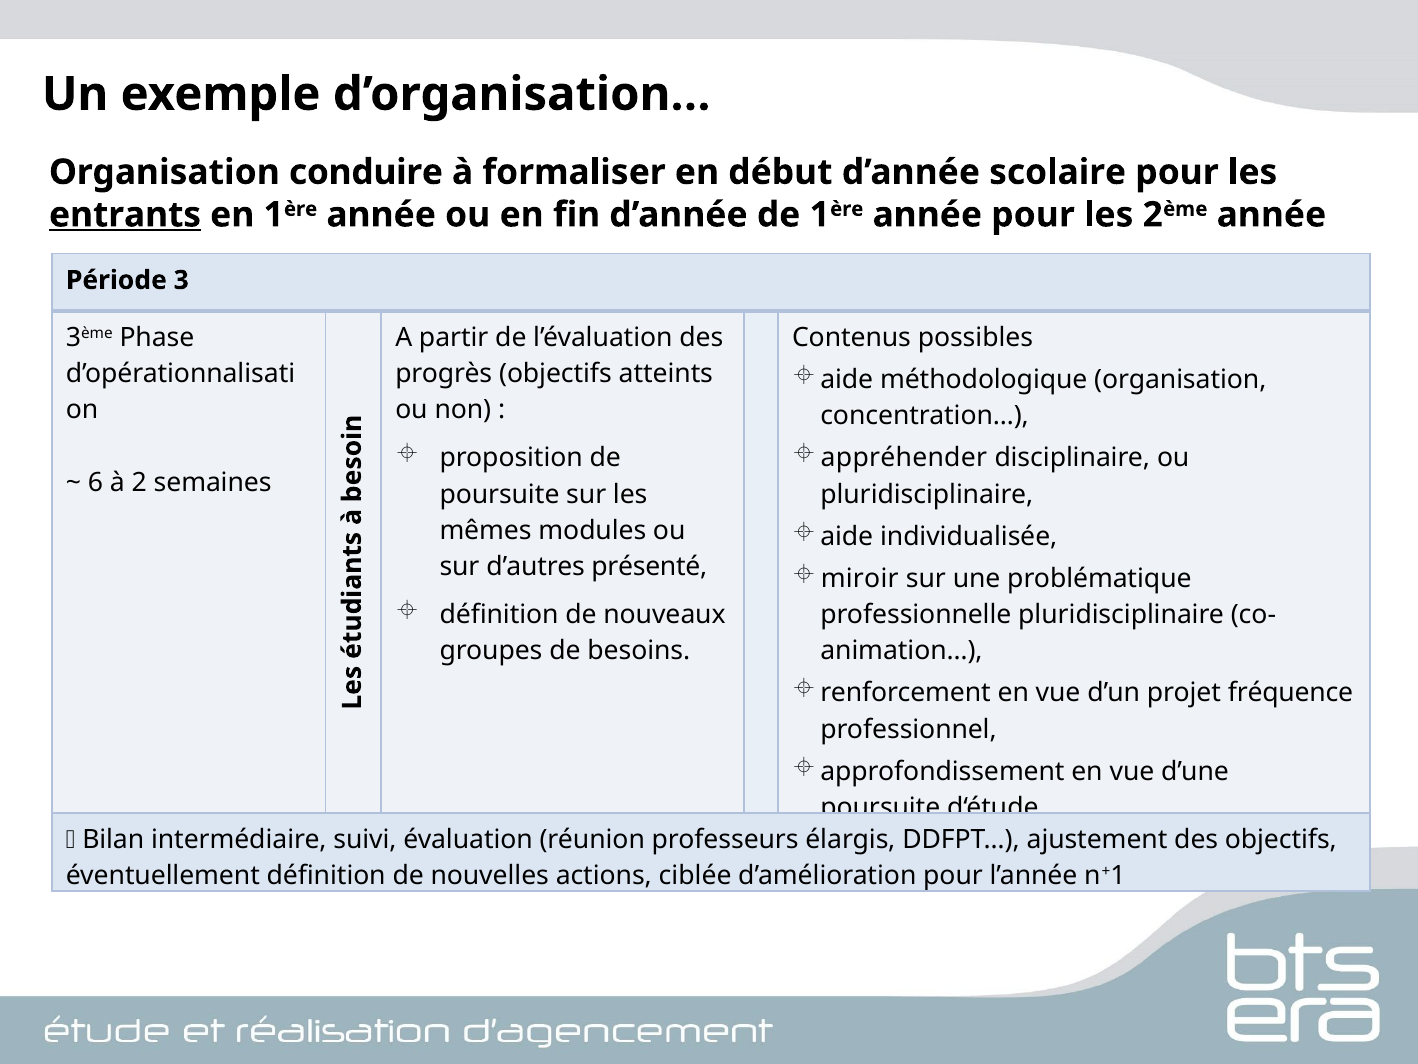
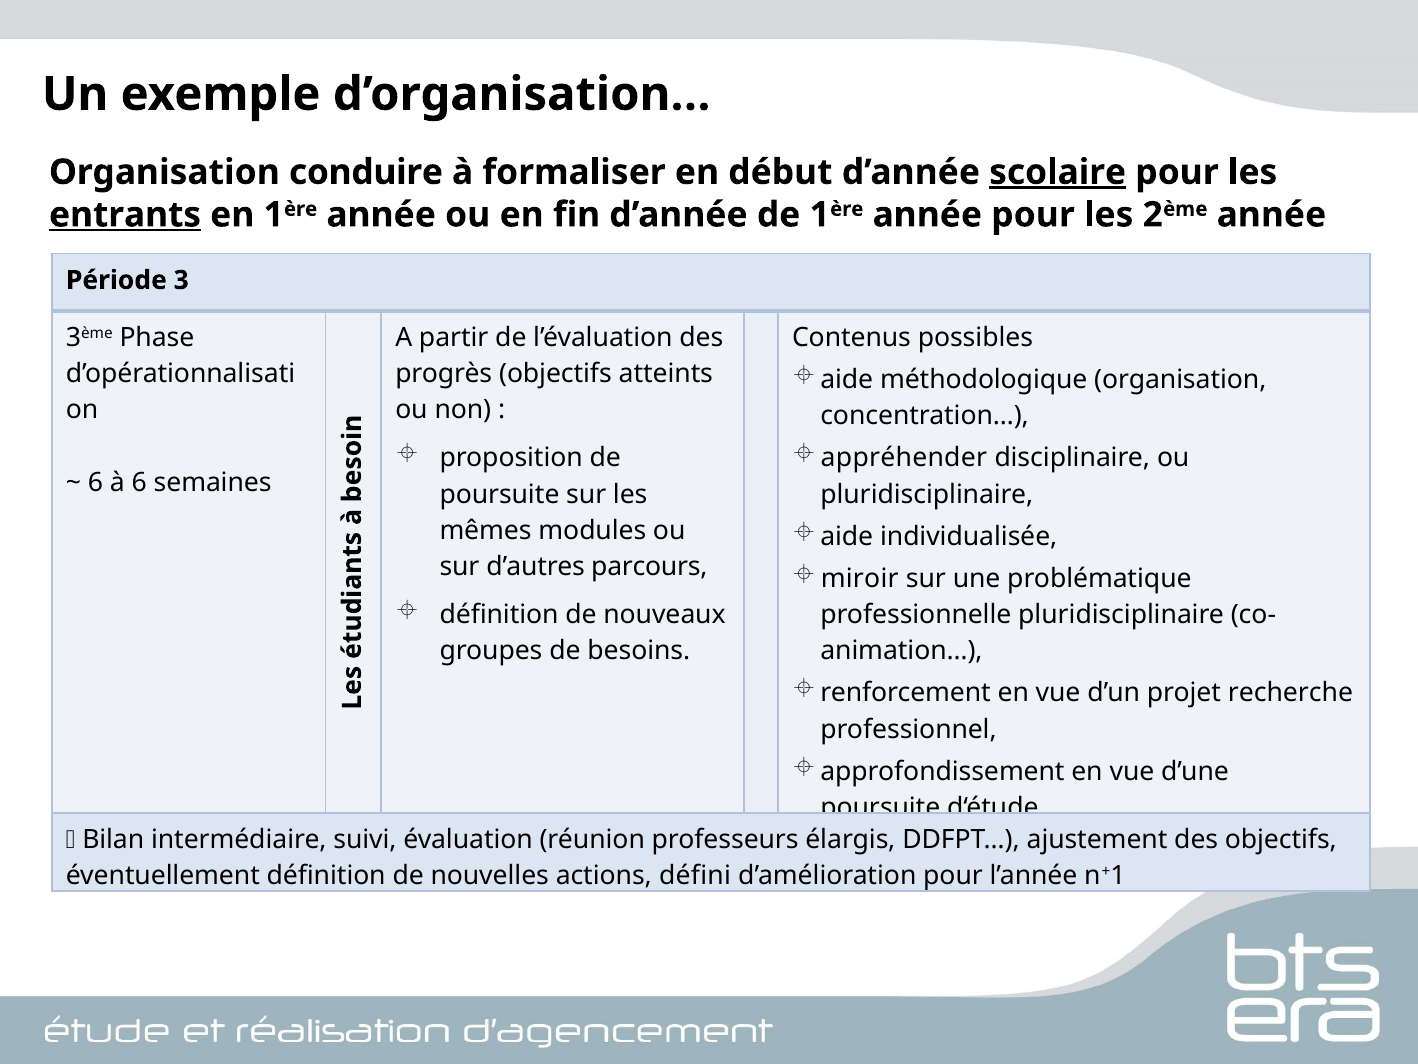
scolaire underline: none -> present
à 2: 2 -> 6
présenté: présenté -> parcours
fréquence: fréquence -> recherche
ciblée: ciblée -> défini
